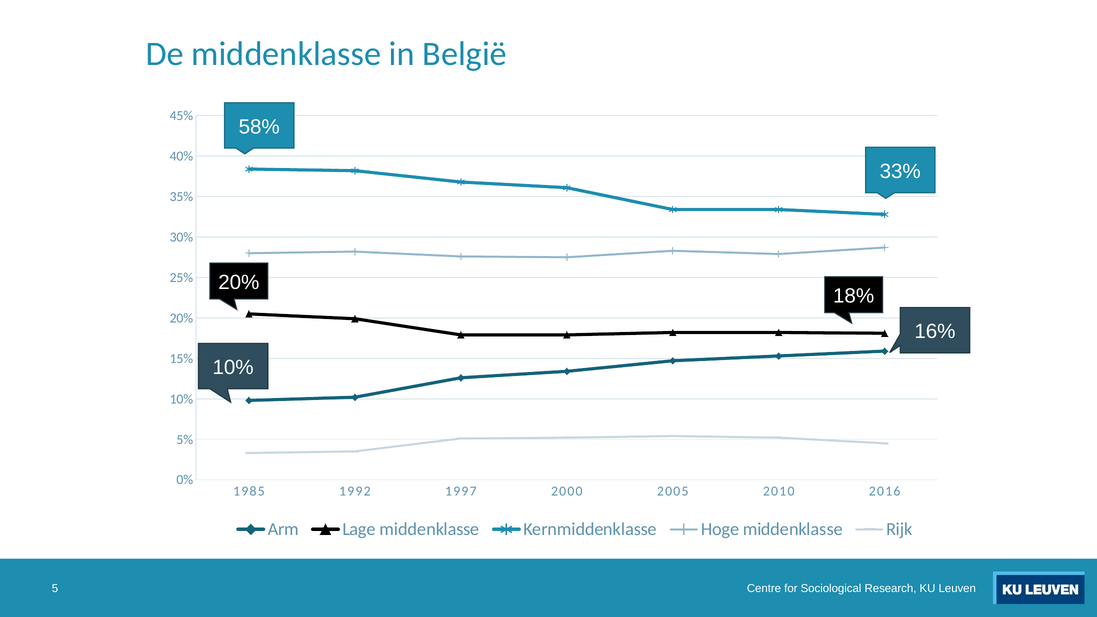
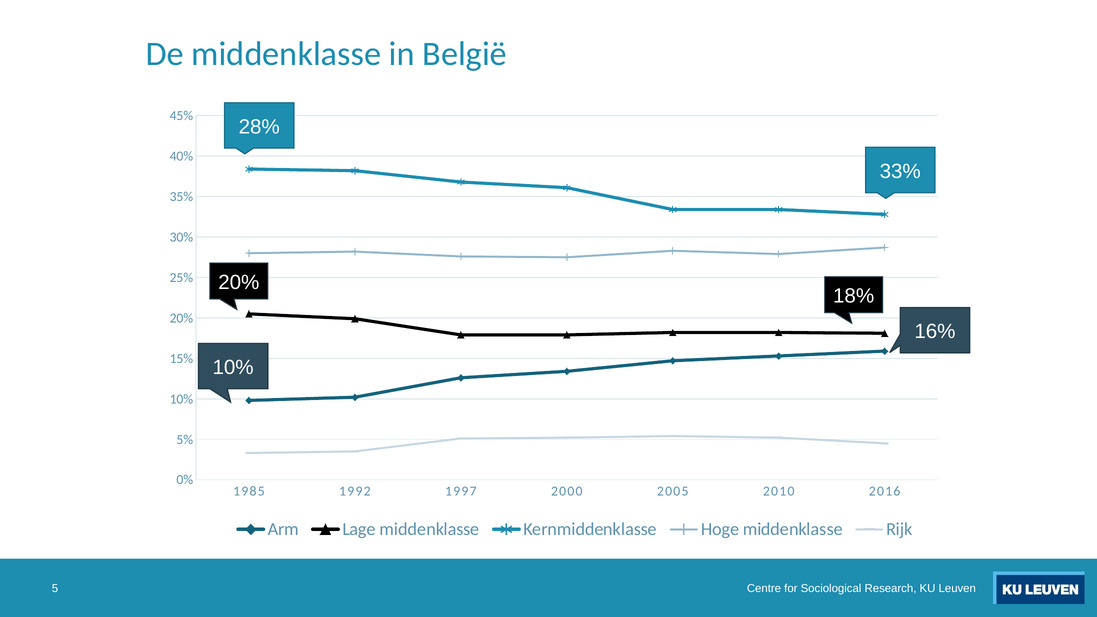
58%: 58% -> 28%
